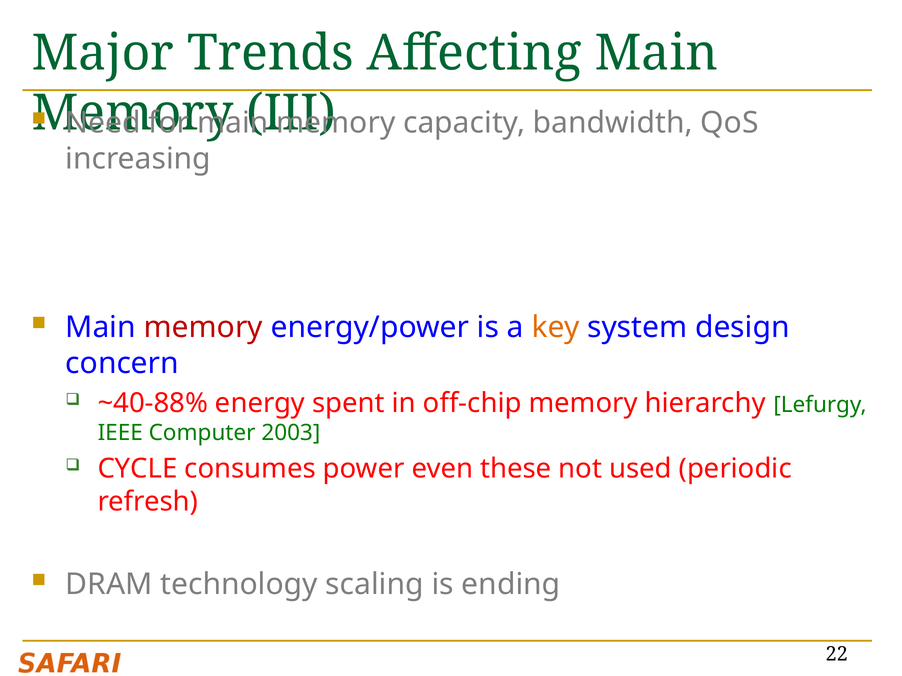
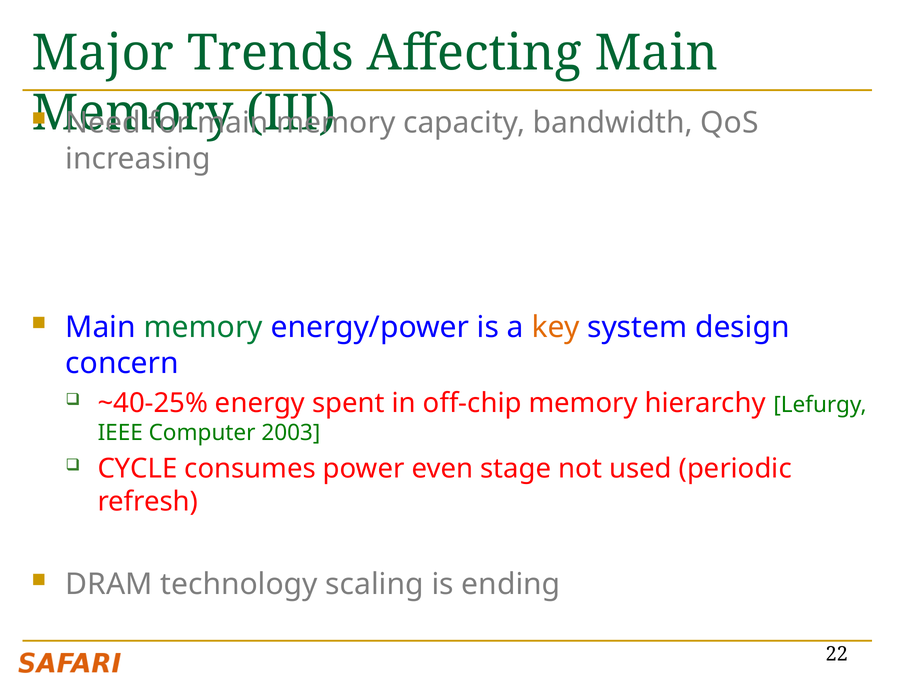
memory at (203, 327) colour: red -> green
~40-88%: ~40-88% -> ~40-25%
these: these -> stage
